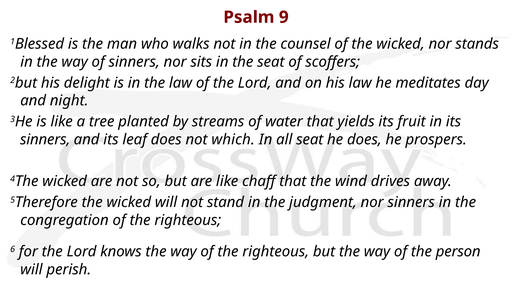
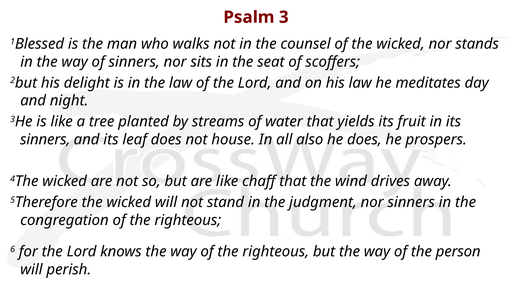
9: 9 -> 3
which: which -> house
all seat: seat -> also
